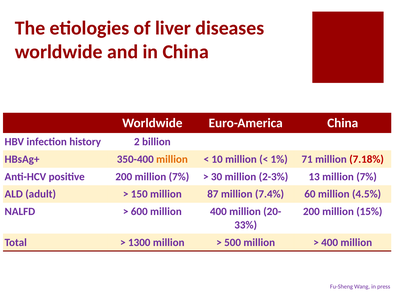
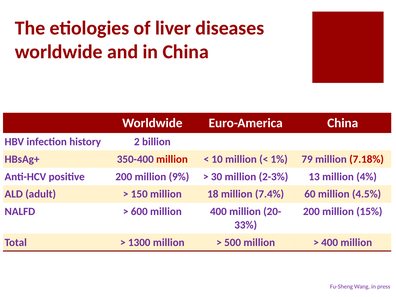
million at (172, 159) colour: orange -> red
71: 71 -> 79
200 million 7%: 7% -> 9%
13 million 7%: 7% -> 4%
87: 87 -> 18
